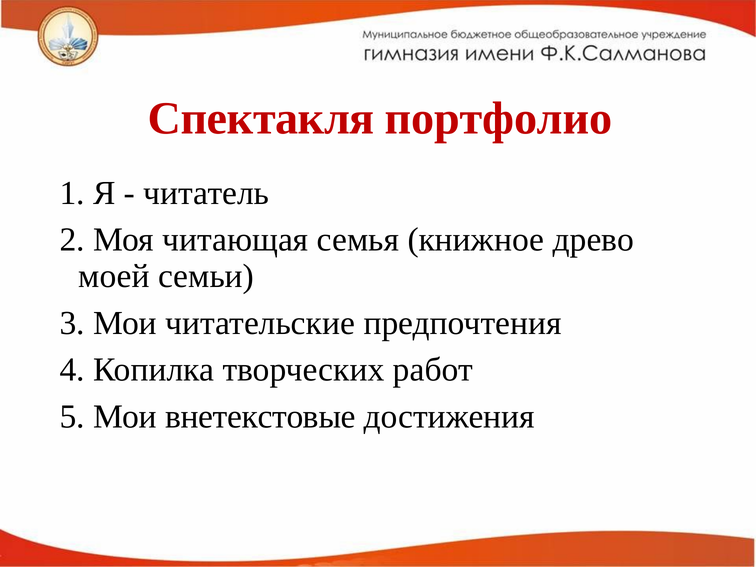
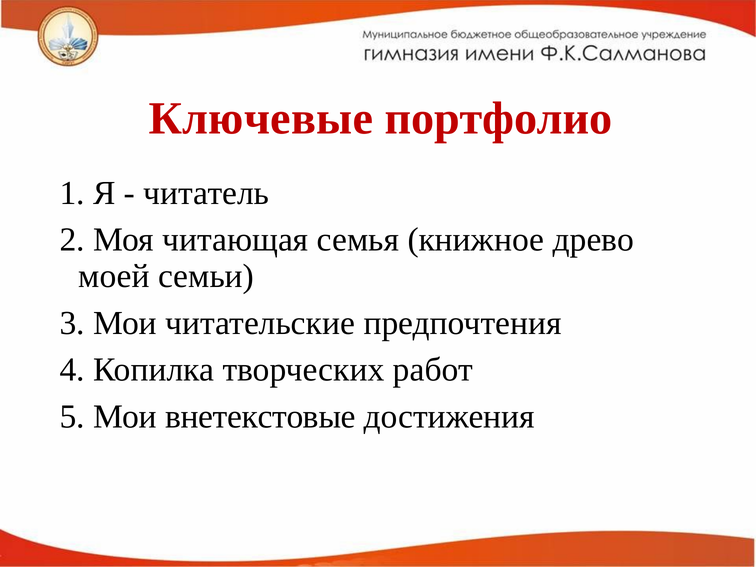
Спектакля: Спектакля -> Ключевые
